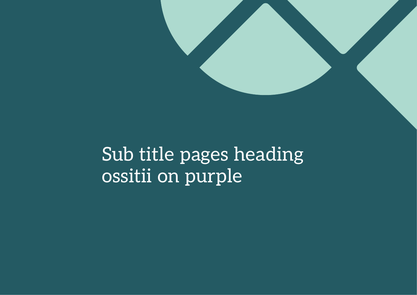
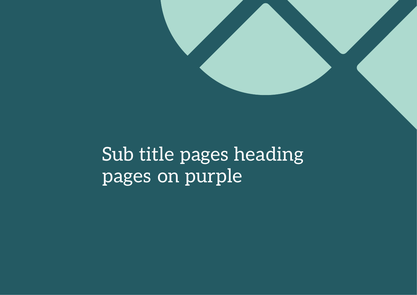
ossitii at (127, 176): ossitii -> pages
